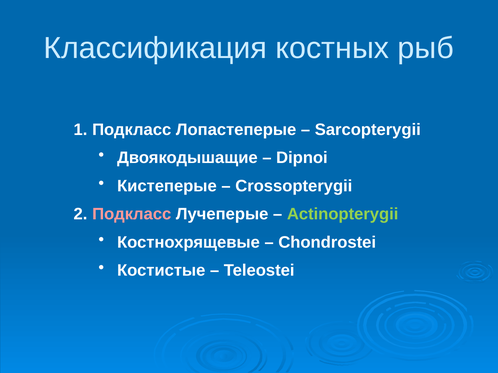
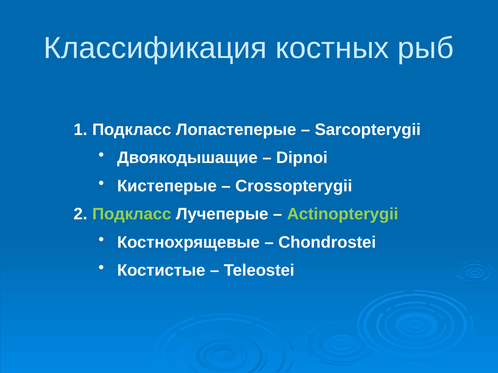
Подкласс at (132, 214) colour: pink -> light green
